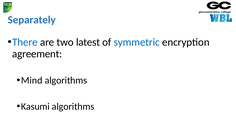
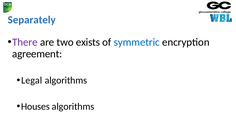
There colour: blue -> purple
latest: latest -> exists
Mind: Mind -> Legal
Kasumi: Kasumi -> Houses
